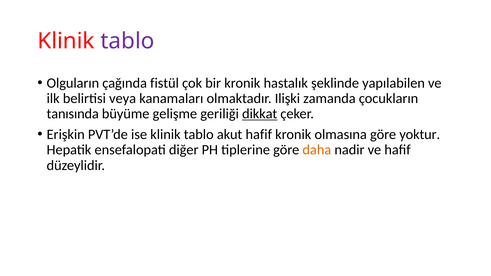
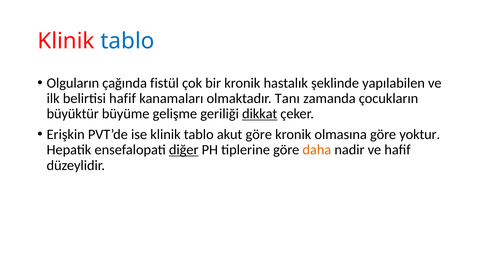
tablo at (127, 41) colour: purple -> blue
belirtisi veya: veya -> hafif
Ilişki: Ilişki -> Tanı
tanısında: tanısında -> büyüktür
akut hafif: hafif -> göre
diğer underline: none -> present
